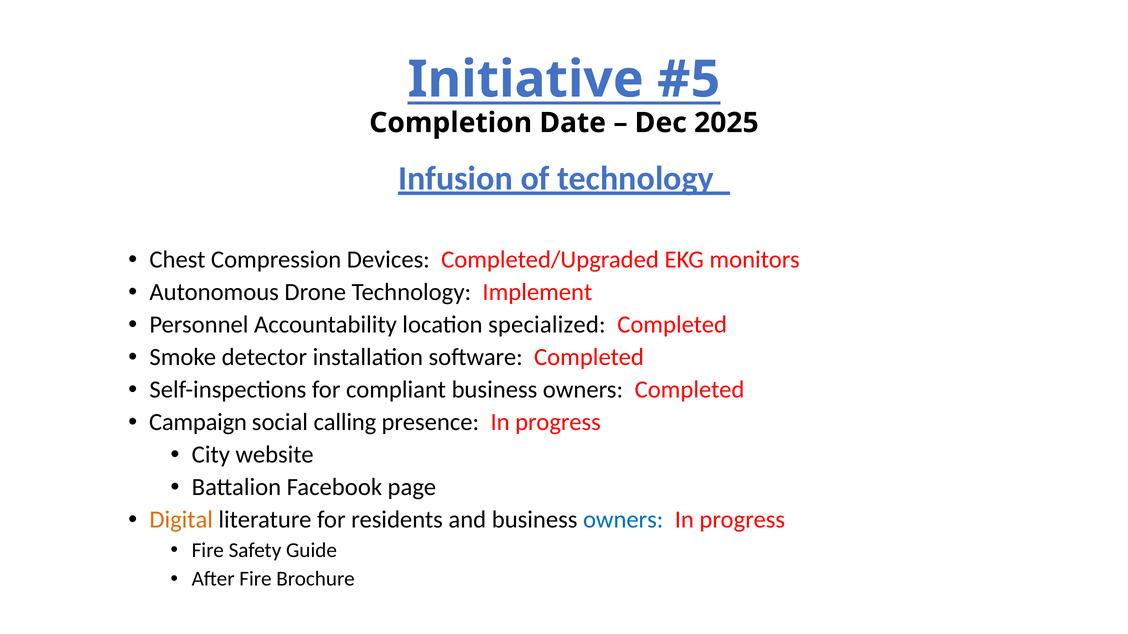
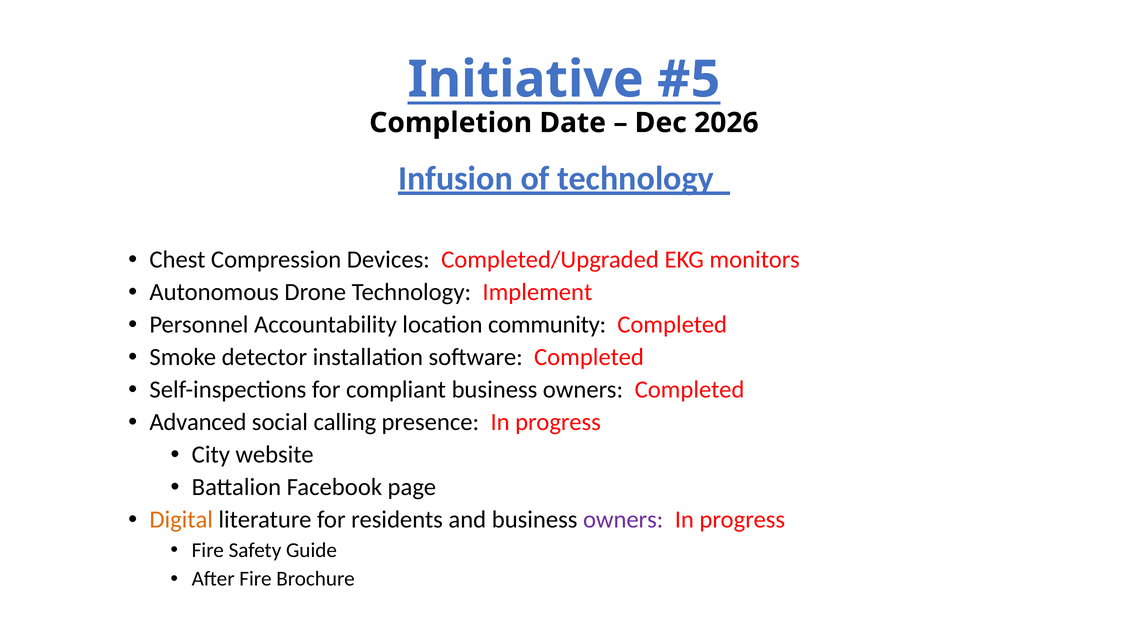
2025: 2025 -> 2026
specialized: specialized -> community
Campaign: Campaign -> Advanced
owners at (623, 520) colour: blue -> purple
